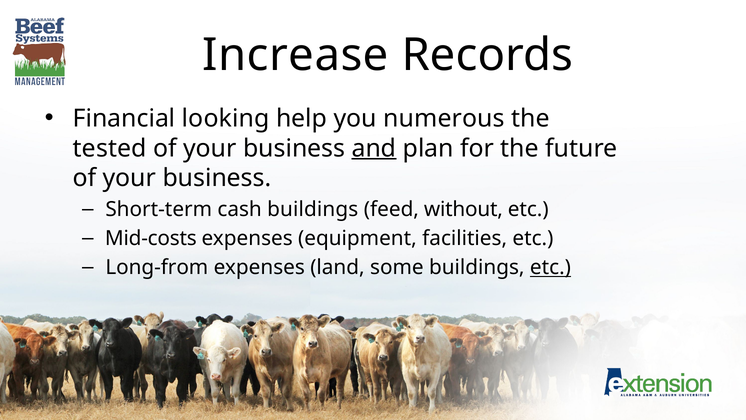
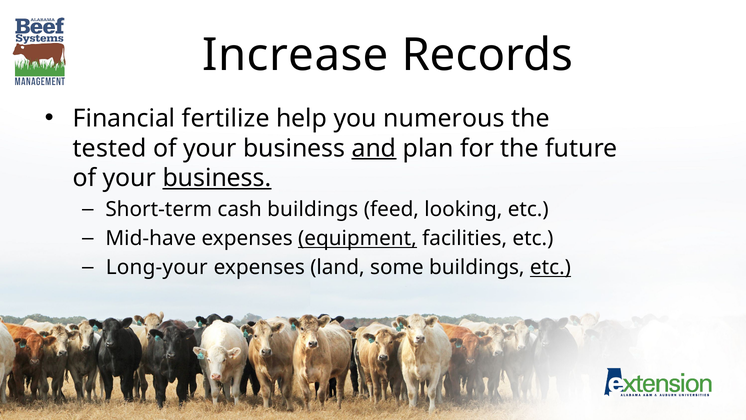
looking: looking -> fertilize
business at (217, 178) underline: none -> present
without: without -> looking
Mid-costs: Mid-costs -> Mid-have
equipment underline: none -> present
Long-from: Long-from -> Long-your
